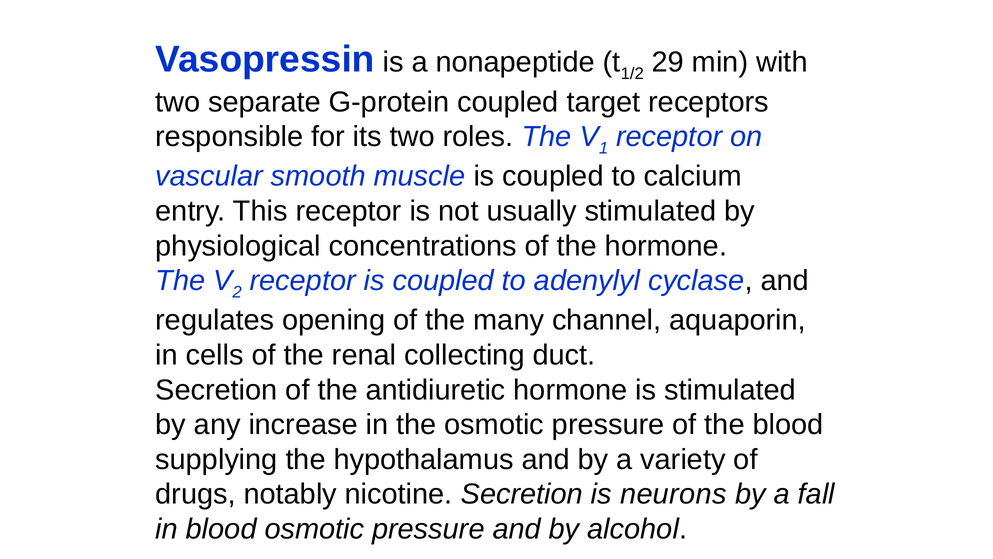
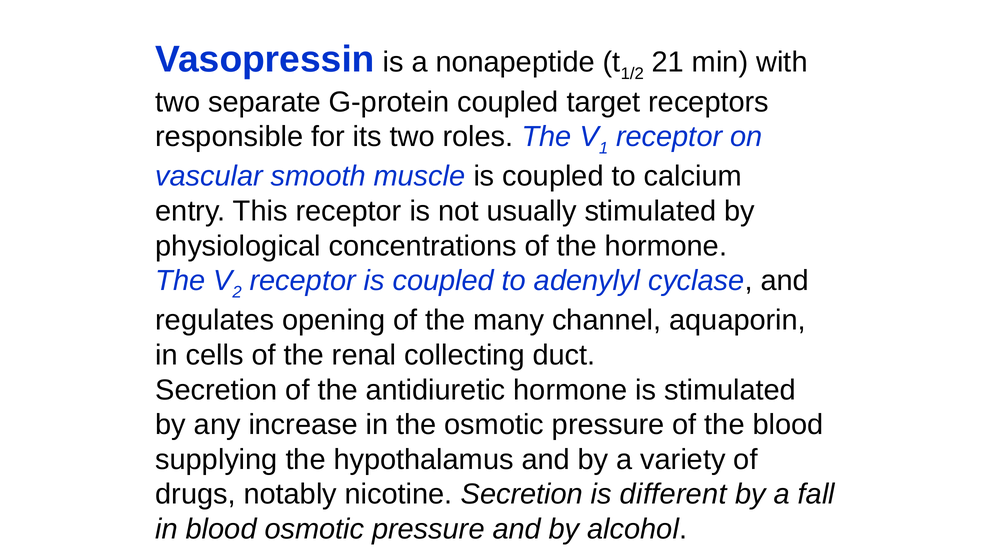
29: 29 -> 21
neurons: neurons -> different
